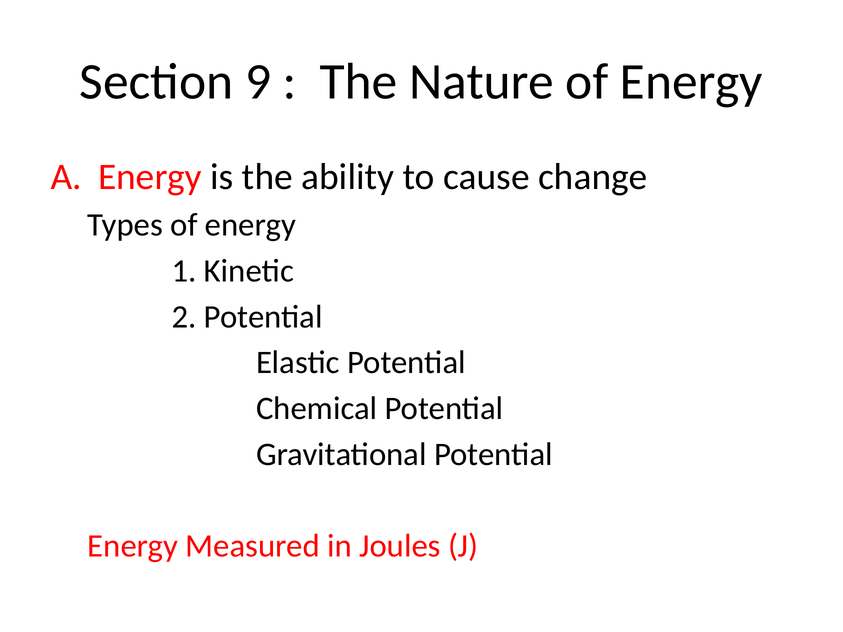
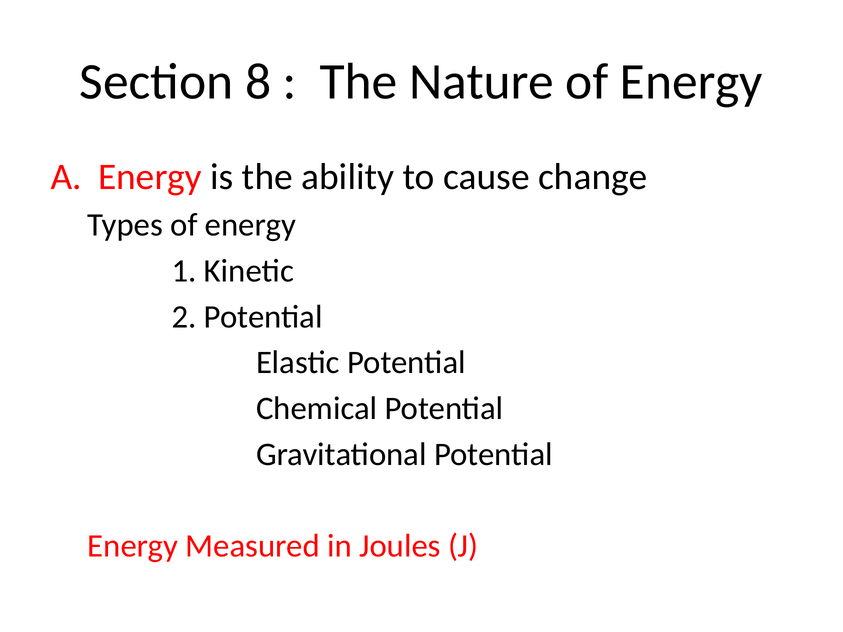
9: 9 -> 8
